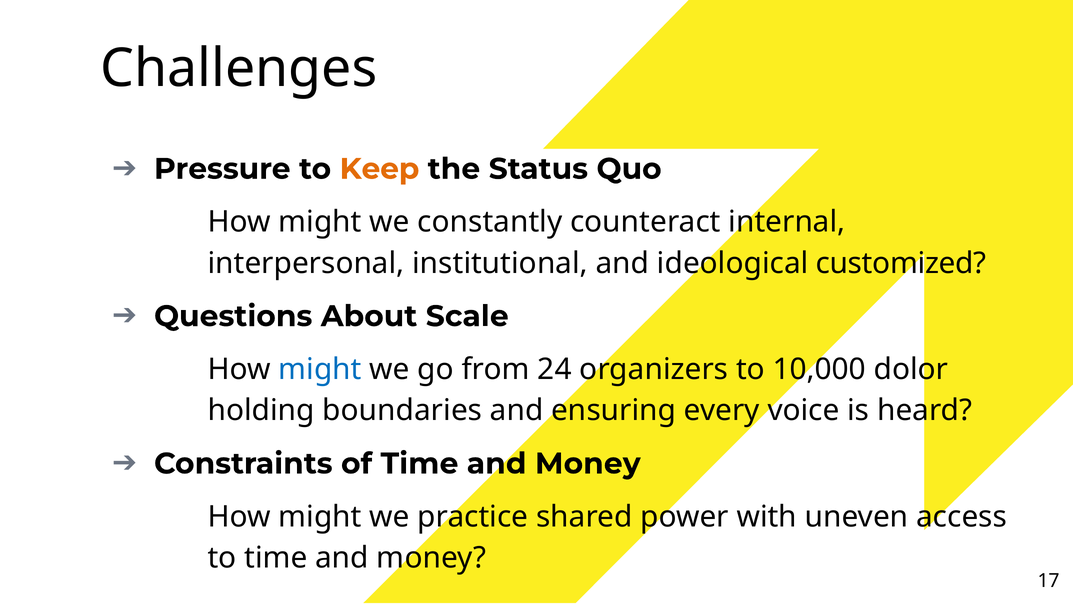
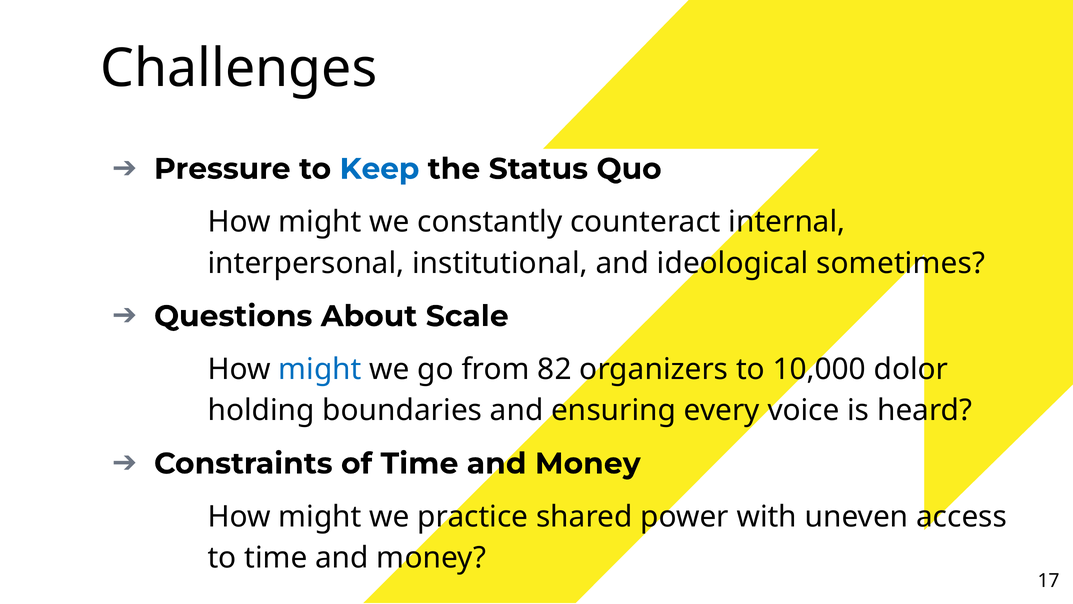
Keep colour: orange -> blue
customized: customized -> sometimes
24: 24 -> 82
